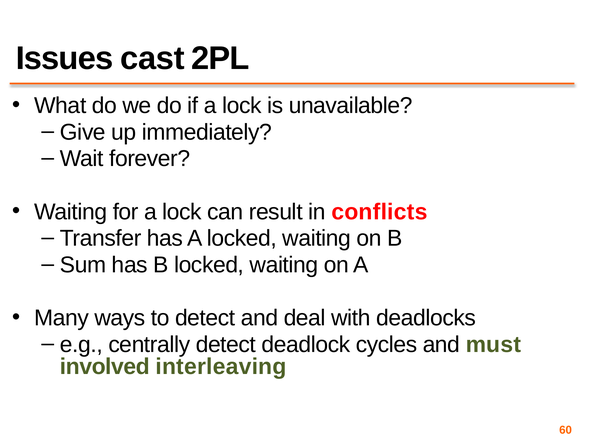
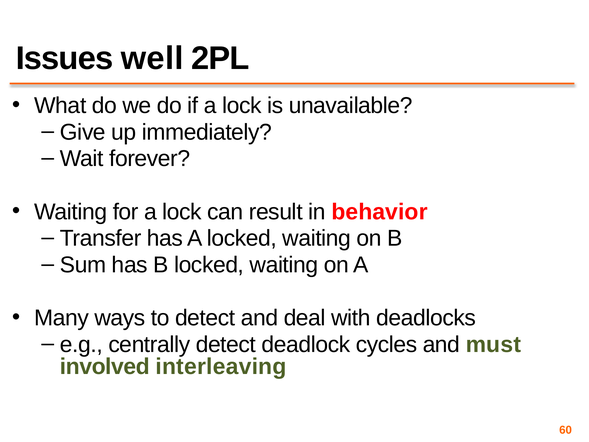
cast: cast -> well
conflicts: conflicts -> behavior
